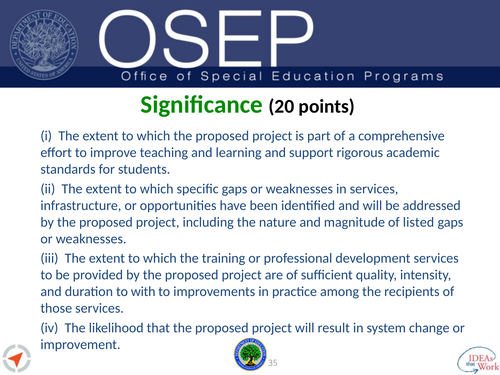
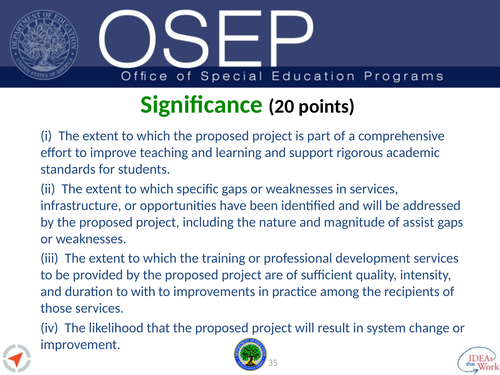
listed: listed -> assist
